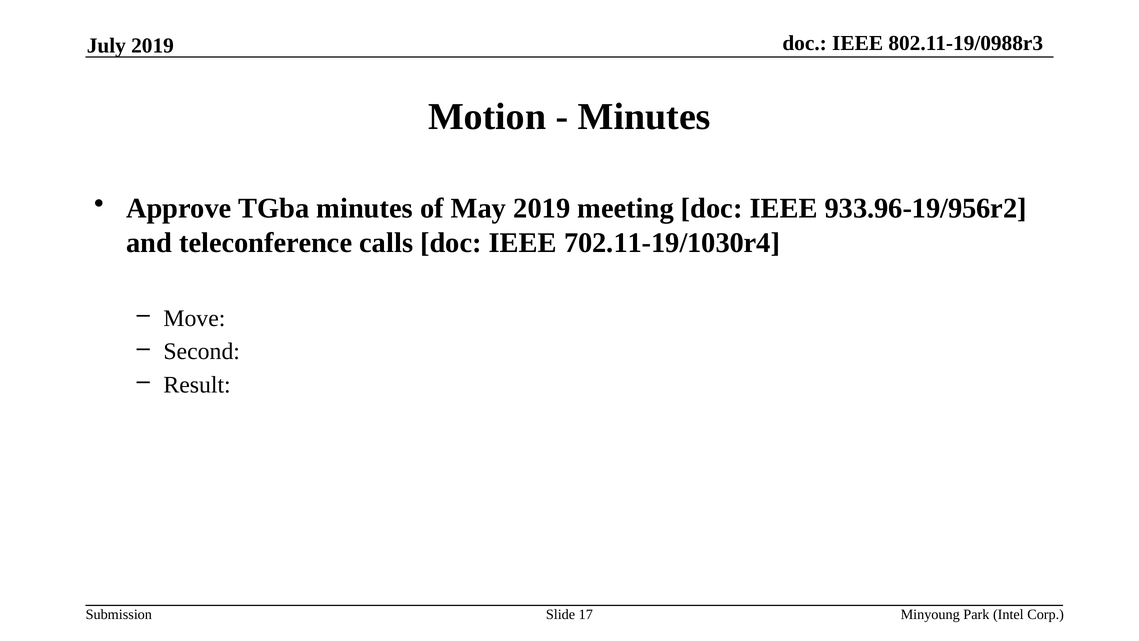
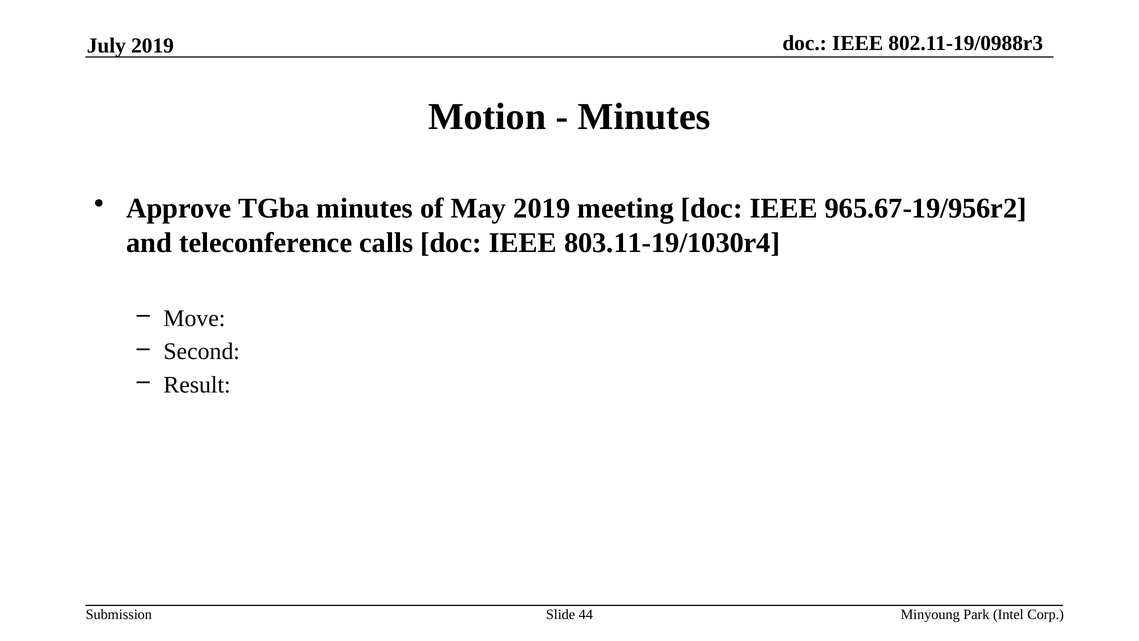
933.96-19/956r2: 933.96-19/956r2 -> 965.67-19/956r2
702.11-19/1030r4: 702.11-19/1030r4 -> 803.11-19/1030r4
17: 17 -> 44
